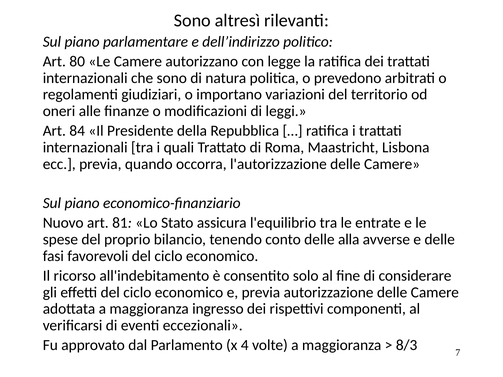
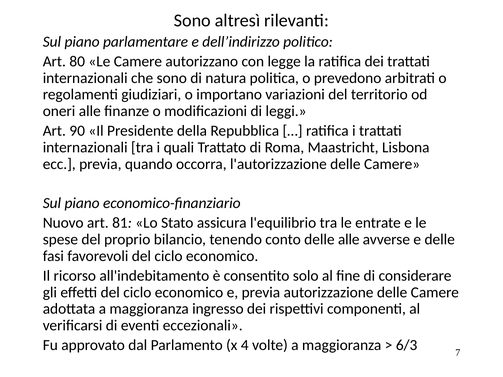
84: 84 -> 90
delle alla: alla -> alle
8/3: 8/3 -> 6/3
